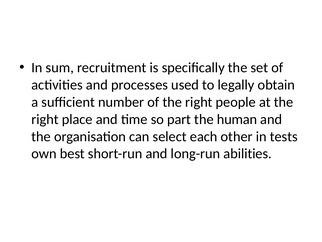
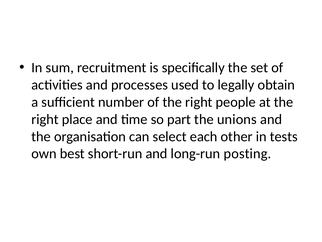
human: human -> unions
abilities: abilities -> posting
